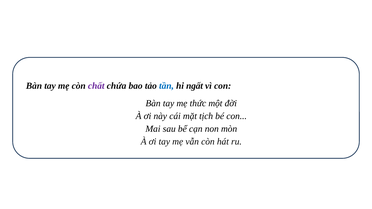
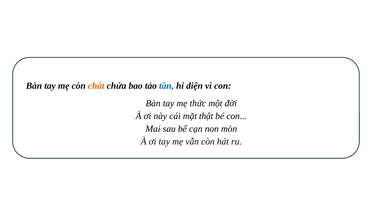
chất colour: purple -> orange
ngất: ngất -> diện
tịch: tịch -> thật
